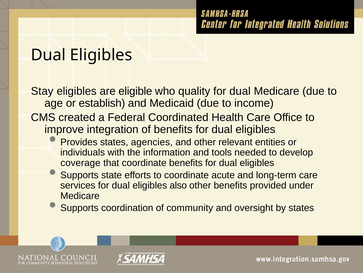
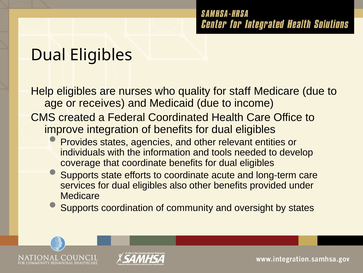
Stay: Stay -> Help
eligible: eligible -> nurses
quality for dual: dual -> staff
establish: establish -> receives
